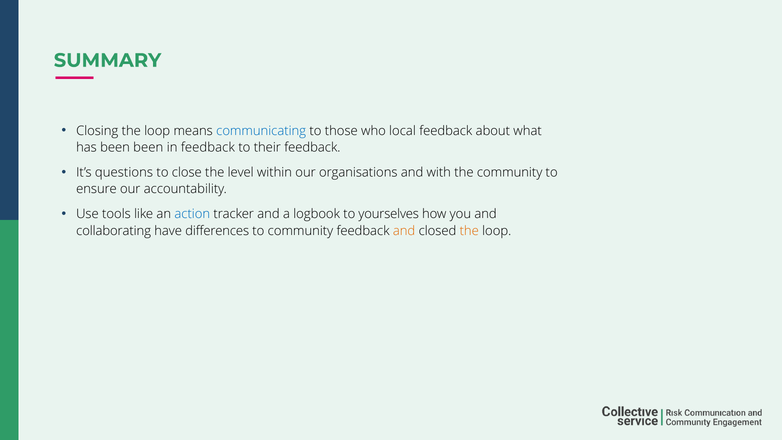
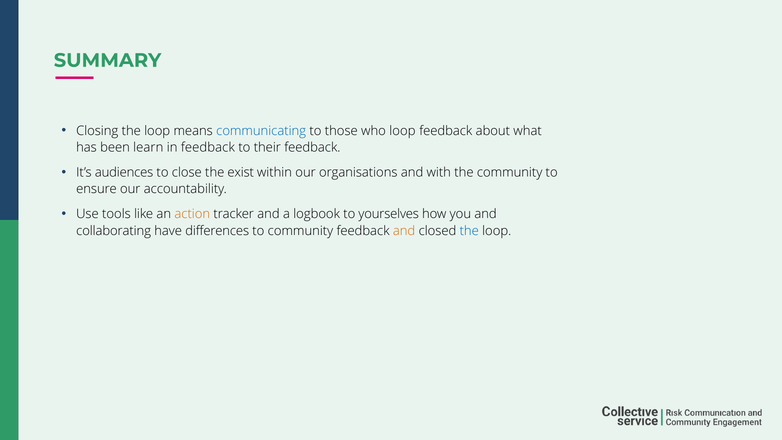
who local: local -> loop
been been: been -> learn
questions: questions -> audiences
level: level -> exist
action colour: blue -> orange
the at (469, 231) colour: orange -> blue
